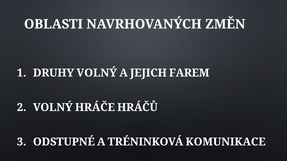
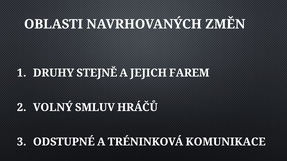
DRUHY VOLNÝ: VOLNÝ -> STEJNĚ
HRÁČE: HRÁČE -> SMLUV
